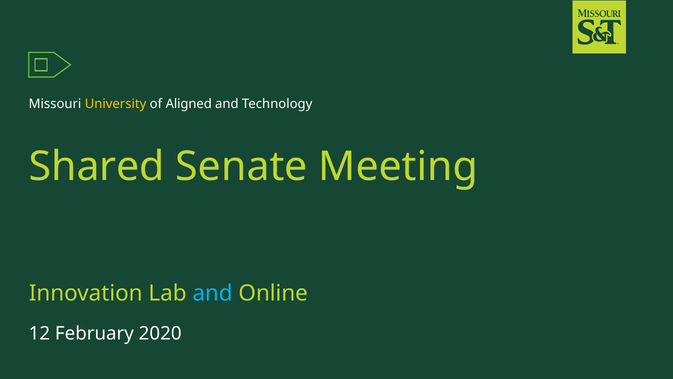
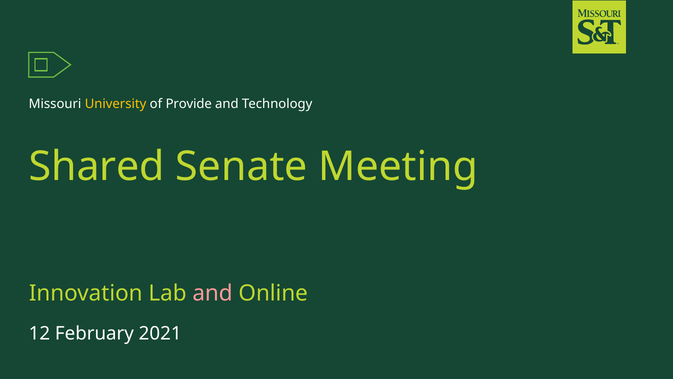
Aligned: Aligned -> Provide
and at (213, 293) colour: light blue -> pink
2020: 2020 -> 2021
